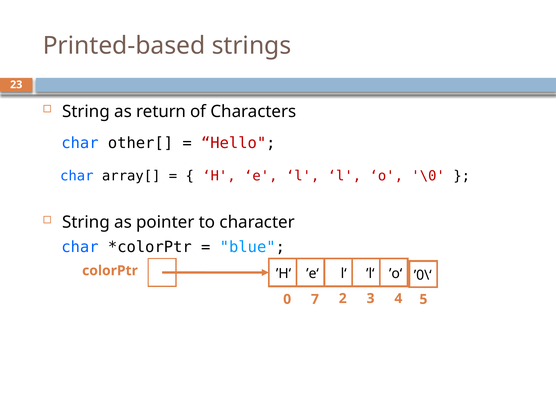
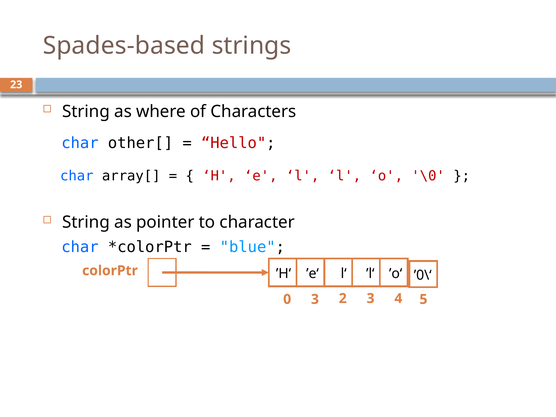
Printed-based: Printed-based -> Spades-based
return: return -> where
0 7: 7 -> 3
